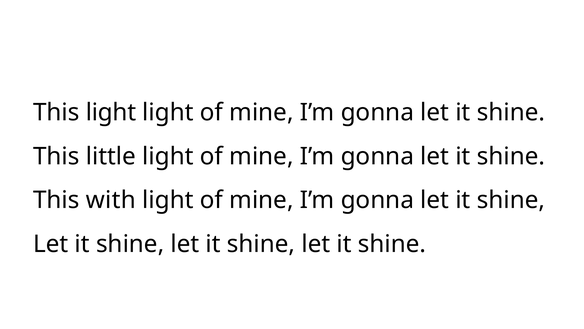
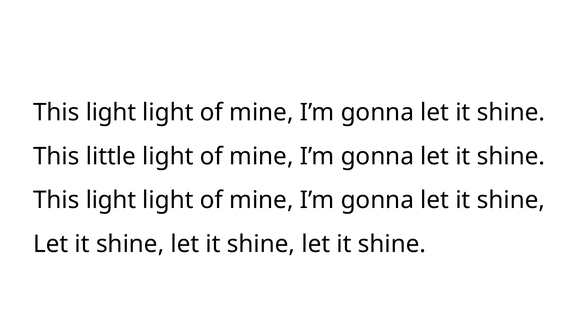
with at (111, 200): with -> light
